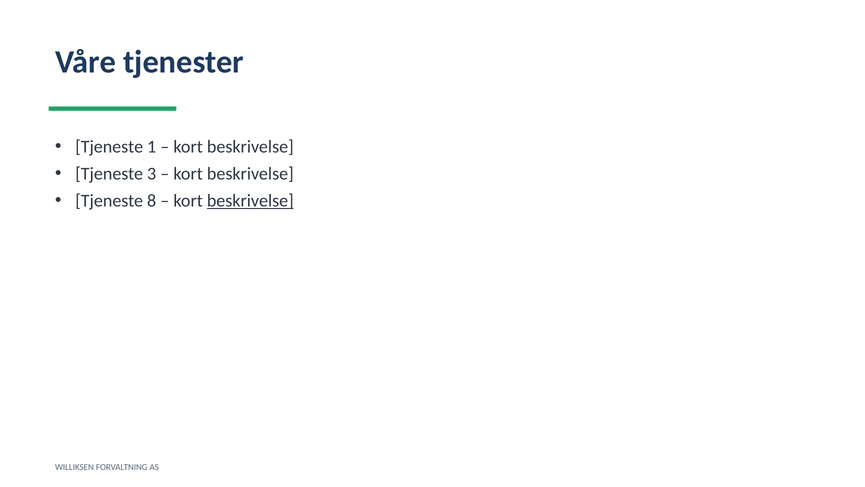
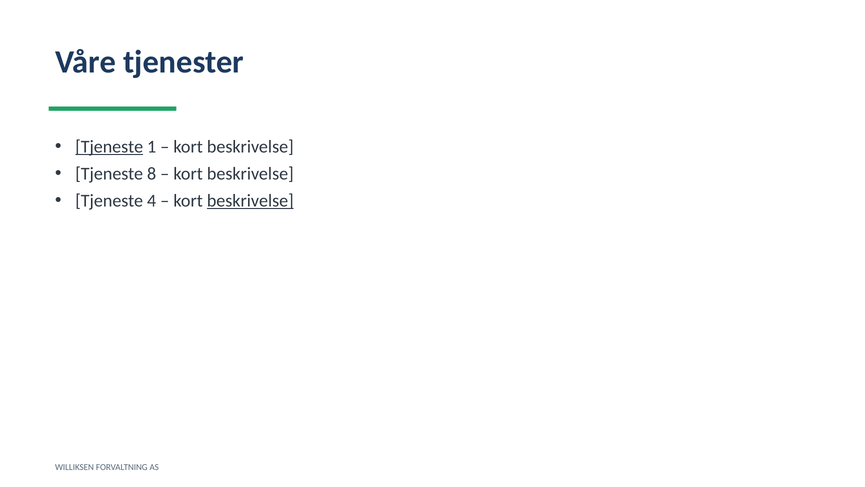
Tjeneste at (109, 147) underline: none -> present
3: 3 -> 8
8: 8 -> 4
